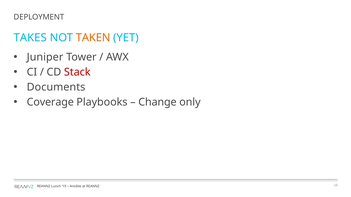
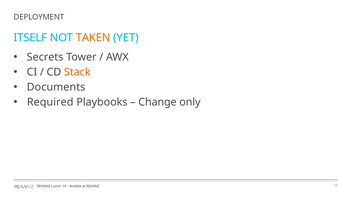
TAKES: TAKES -> ITSELF
Juniper: Juniper -> Secrets
Stack colour: red -> orange
Coverage: Coverage -> Required
